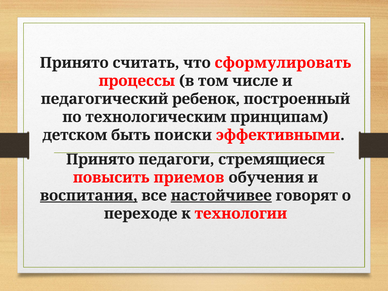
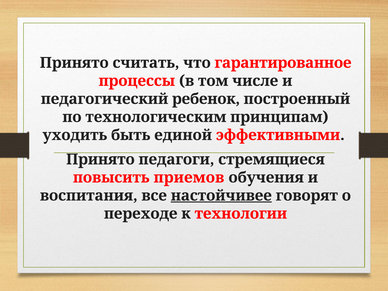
сформулировать: сформулировать -> гарантированное
детском: детском -> уходить
поиски: поиски -> единой
воспитания underline: present -> none
